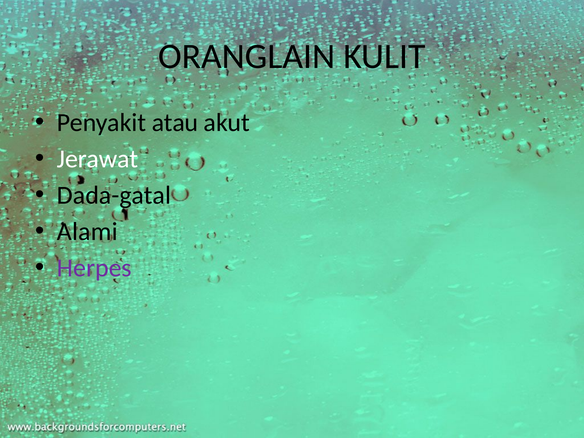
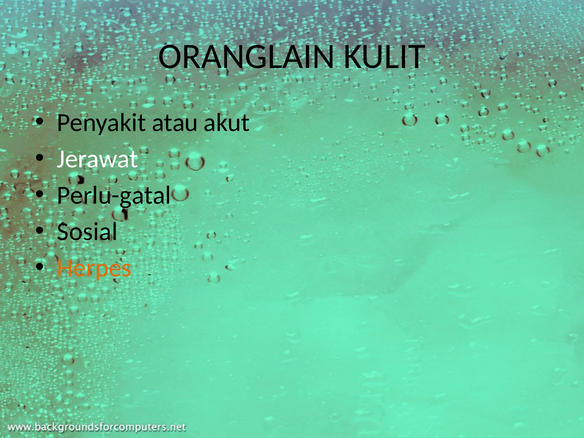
Dada-gatal: Dada-gatal -> Perlu-gatal
Alami: Alami -> Sosial
Herpes colour: purple -> orange
